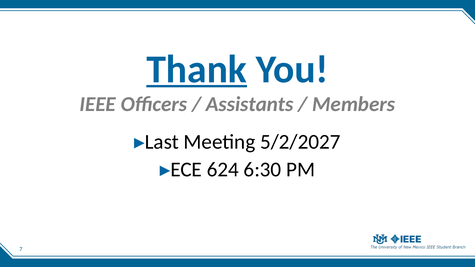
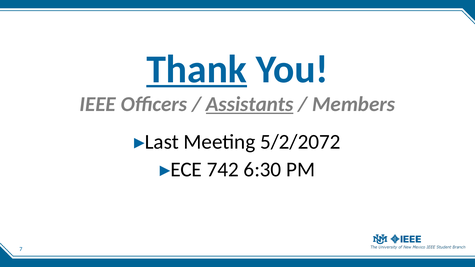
Assistants underline: none -> present
5/2/2027: 5/2/2027 -> 5/2/2072
624: 624 -> 742
